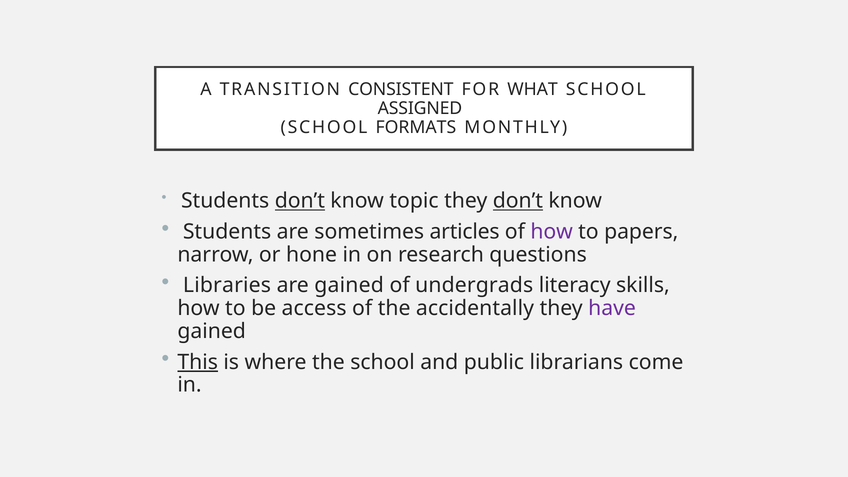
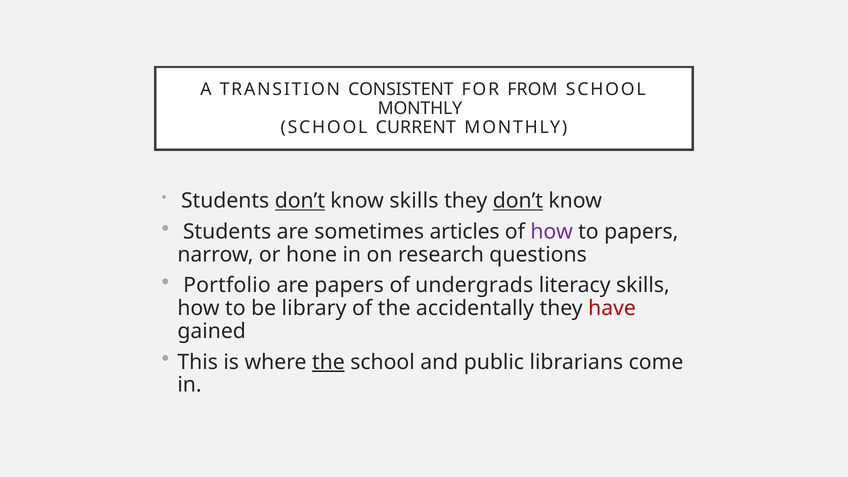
WHAT: WHAT -> FROM
ASSIGNED at (420, 108): ASSIGNED -> MONTHLY
FORMATS: FORMATS -> CURRENT
know topic: topic -> skills
Libraries: Libraries -> Portfolio
are gained: gained -> papers
access: access -> library
have colour: purple -> red
This underline: present -> none
the at (328, 362) underline: none -> present
